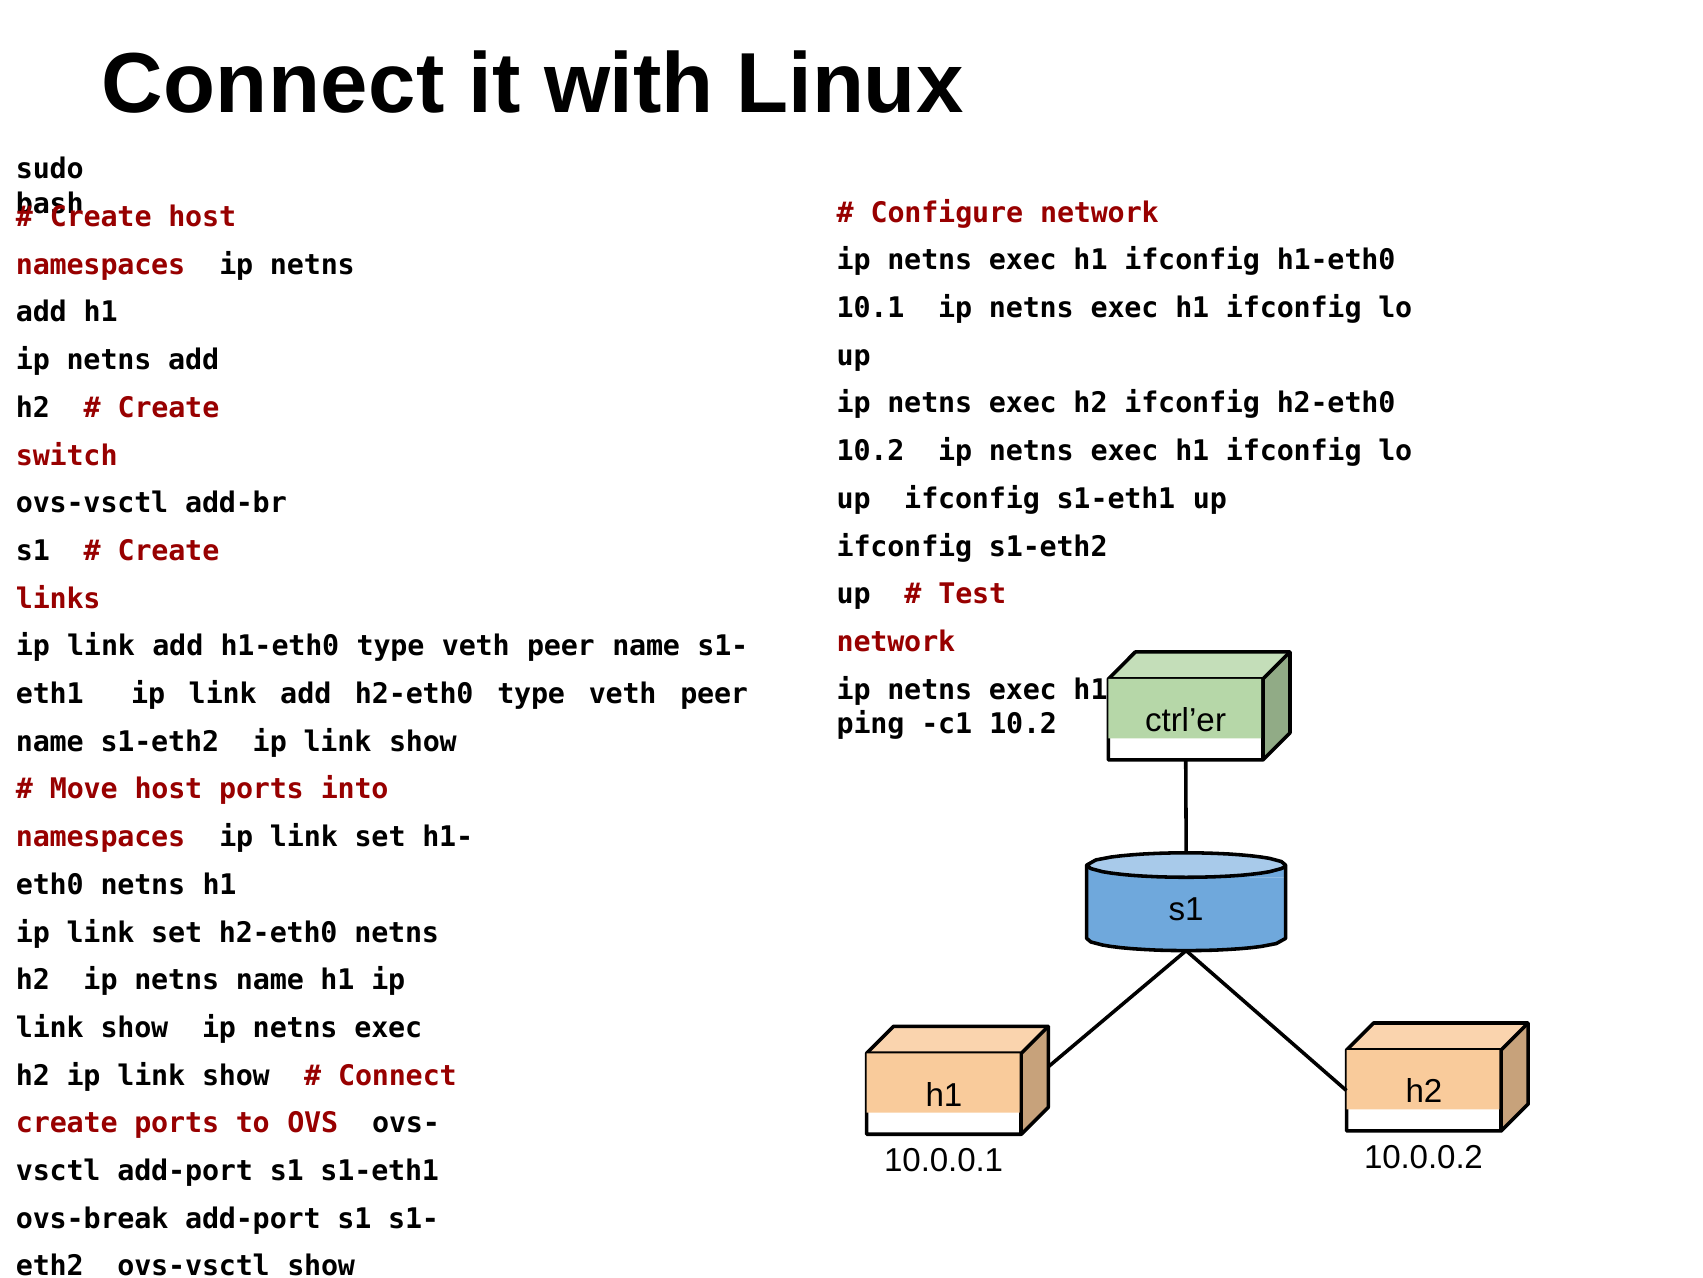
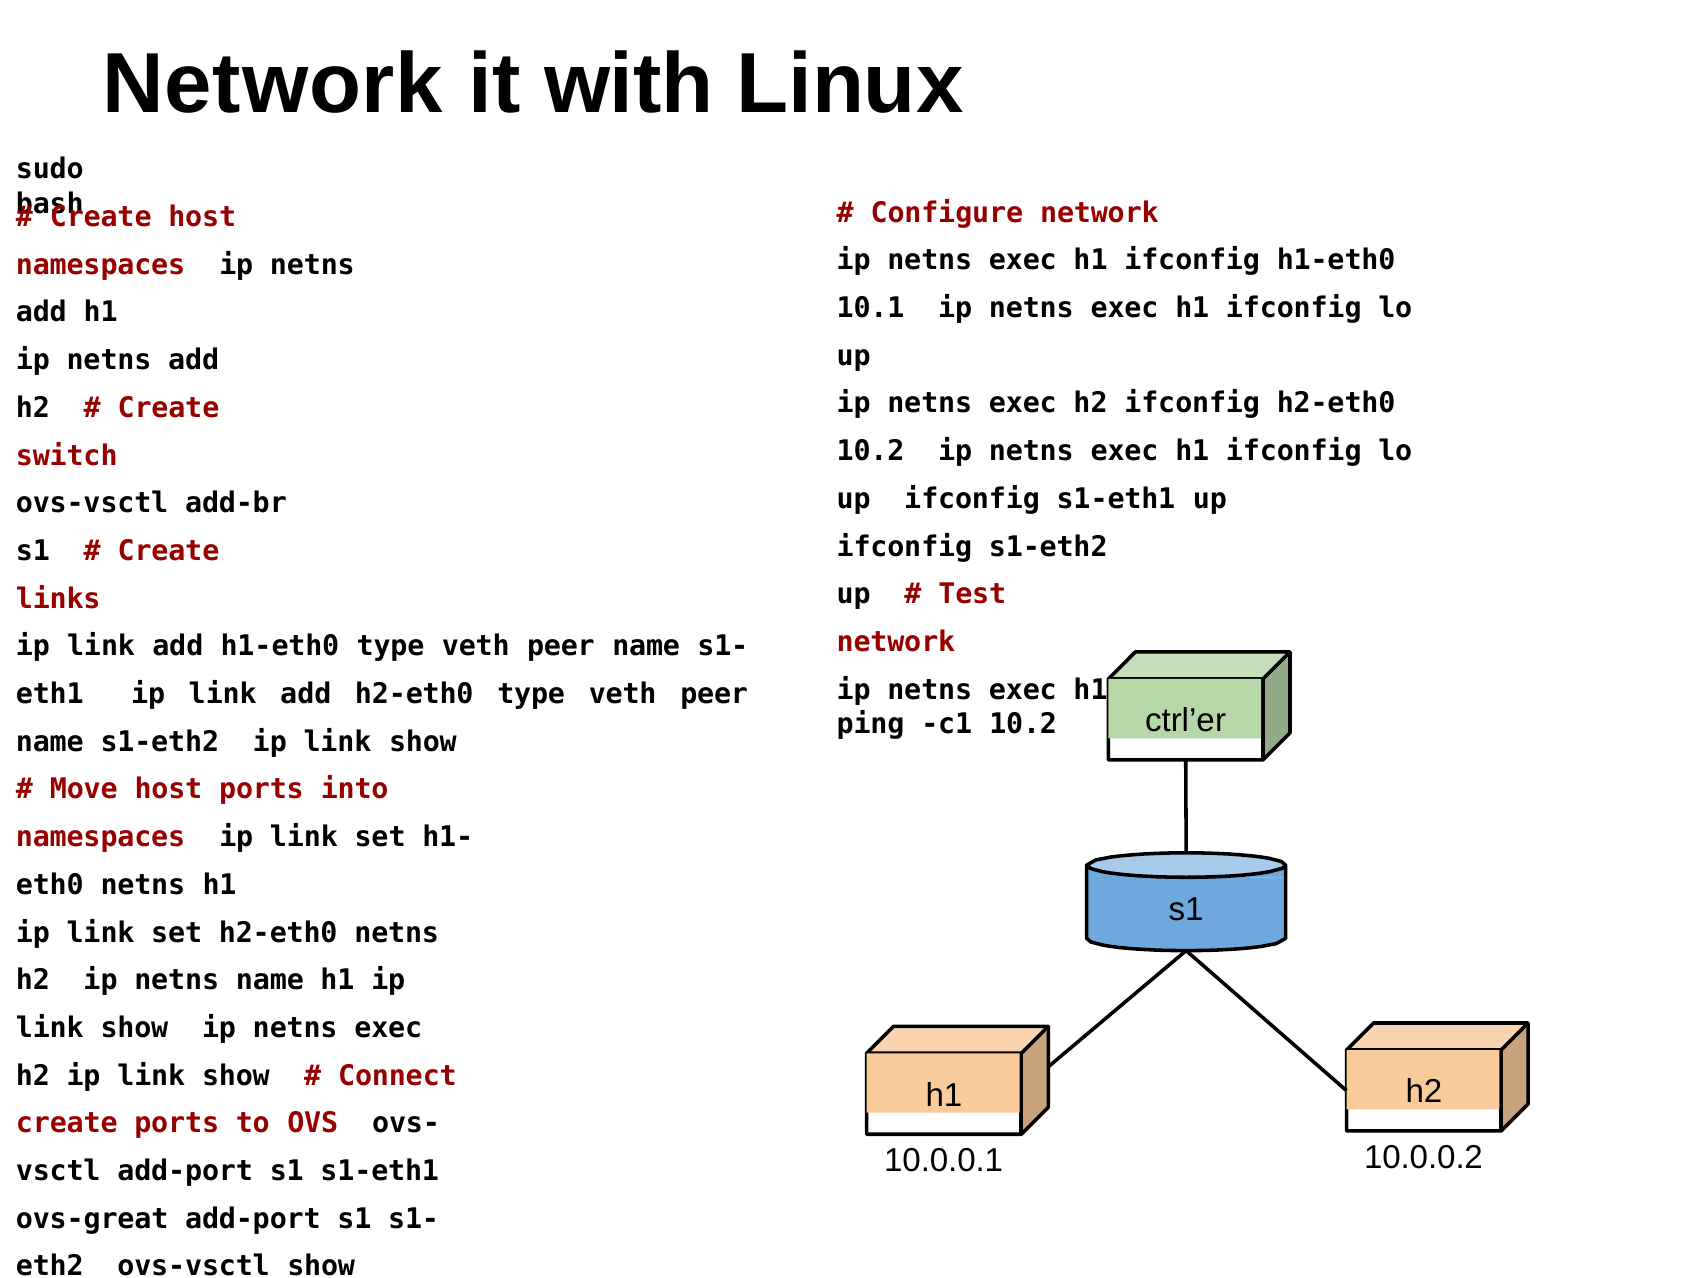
Connect at (273, 85): Connect -> Network
ovs-break: ovs-break -> ovs-great
